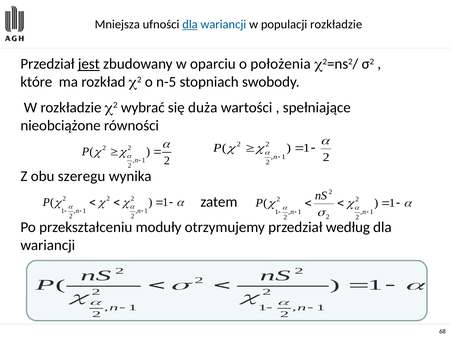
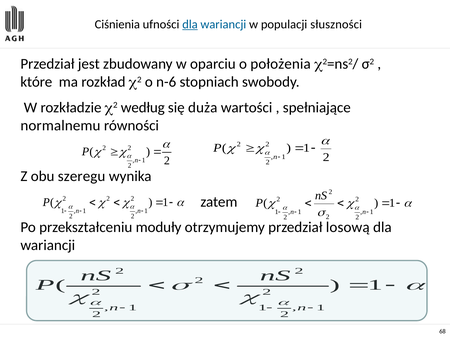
Mniejsza: Mniejsza -> Ciśnienia
populacji rozkładzie: rozkładzie -> słuszności
jest underline: present -> none
n-5: n-5 -> n-6
wybrać: wybrać -> według
nieobciążone: nieobciążone -> normalnemu
według: według -> losową
